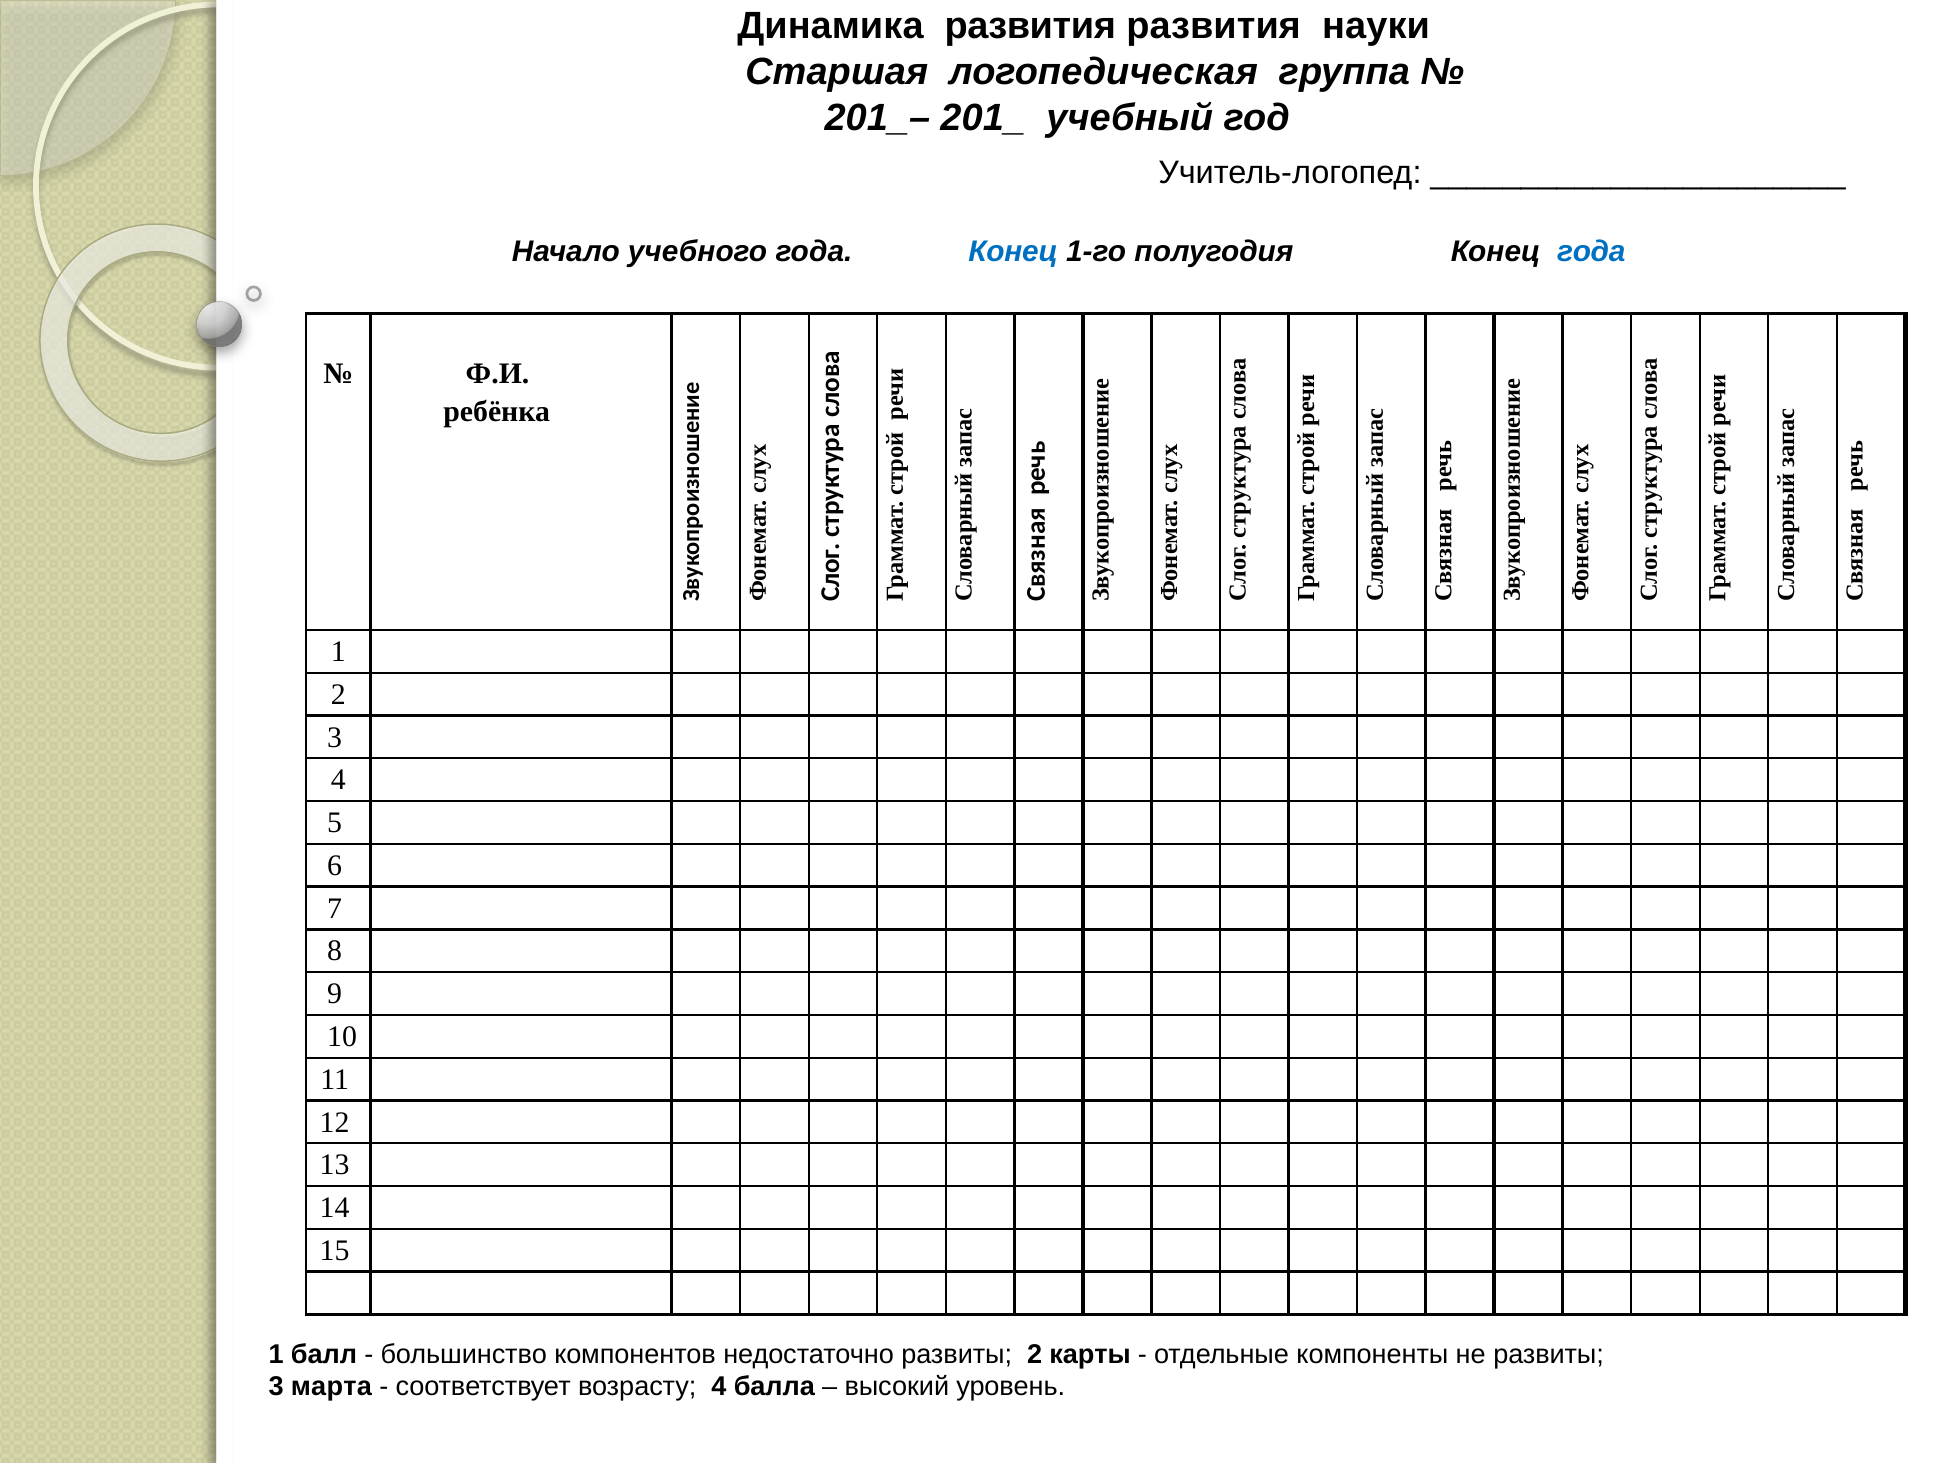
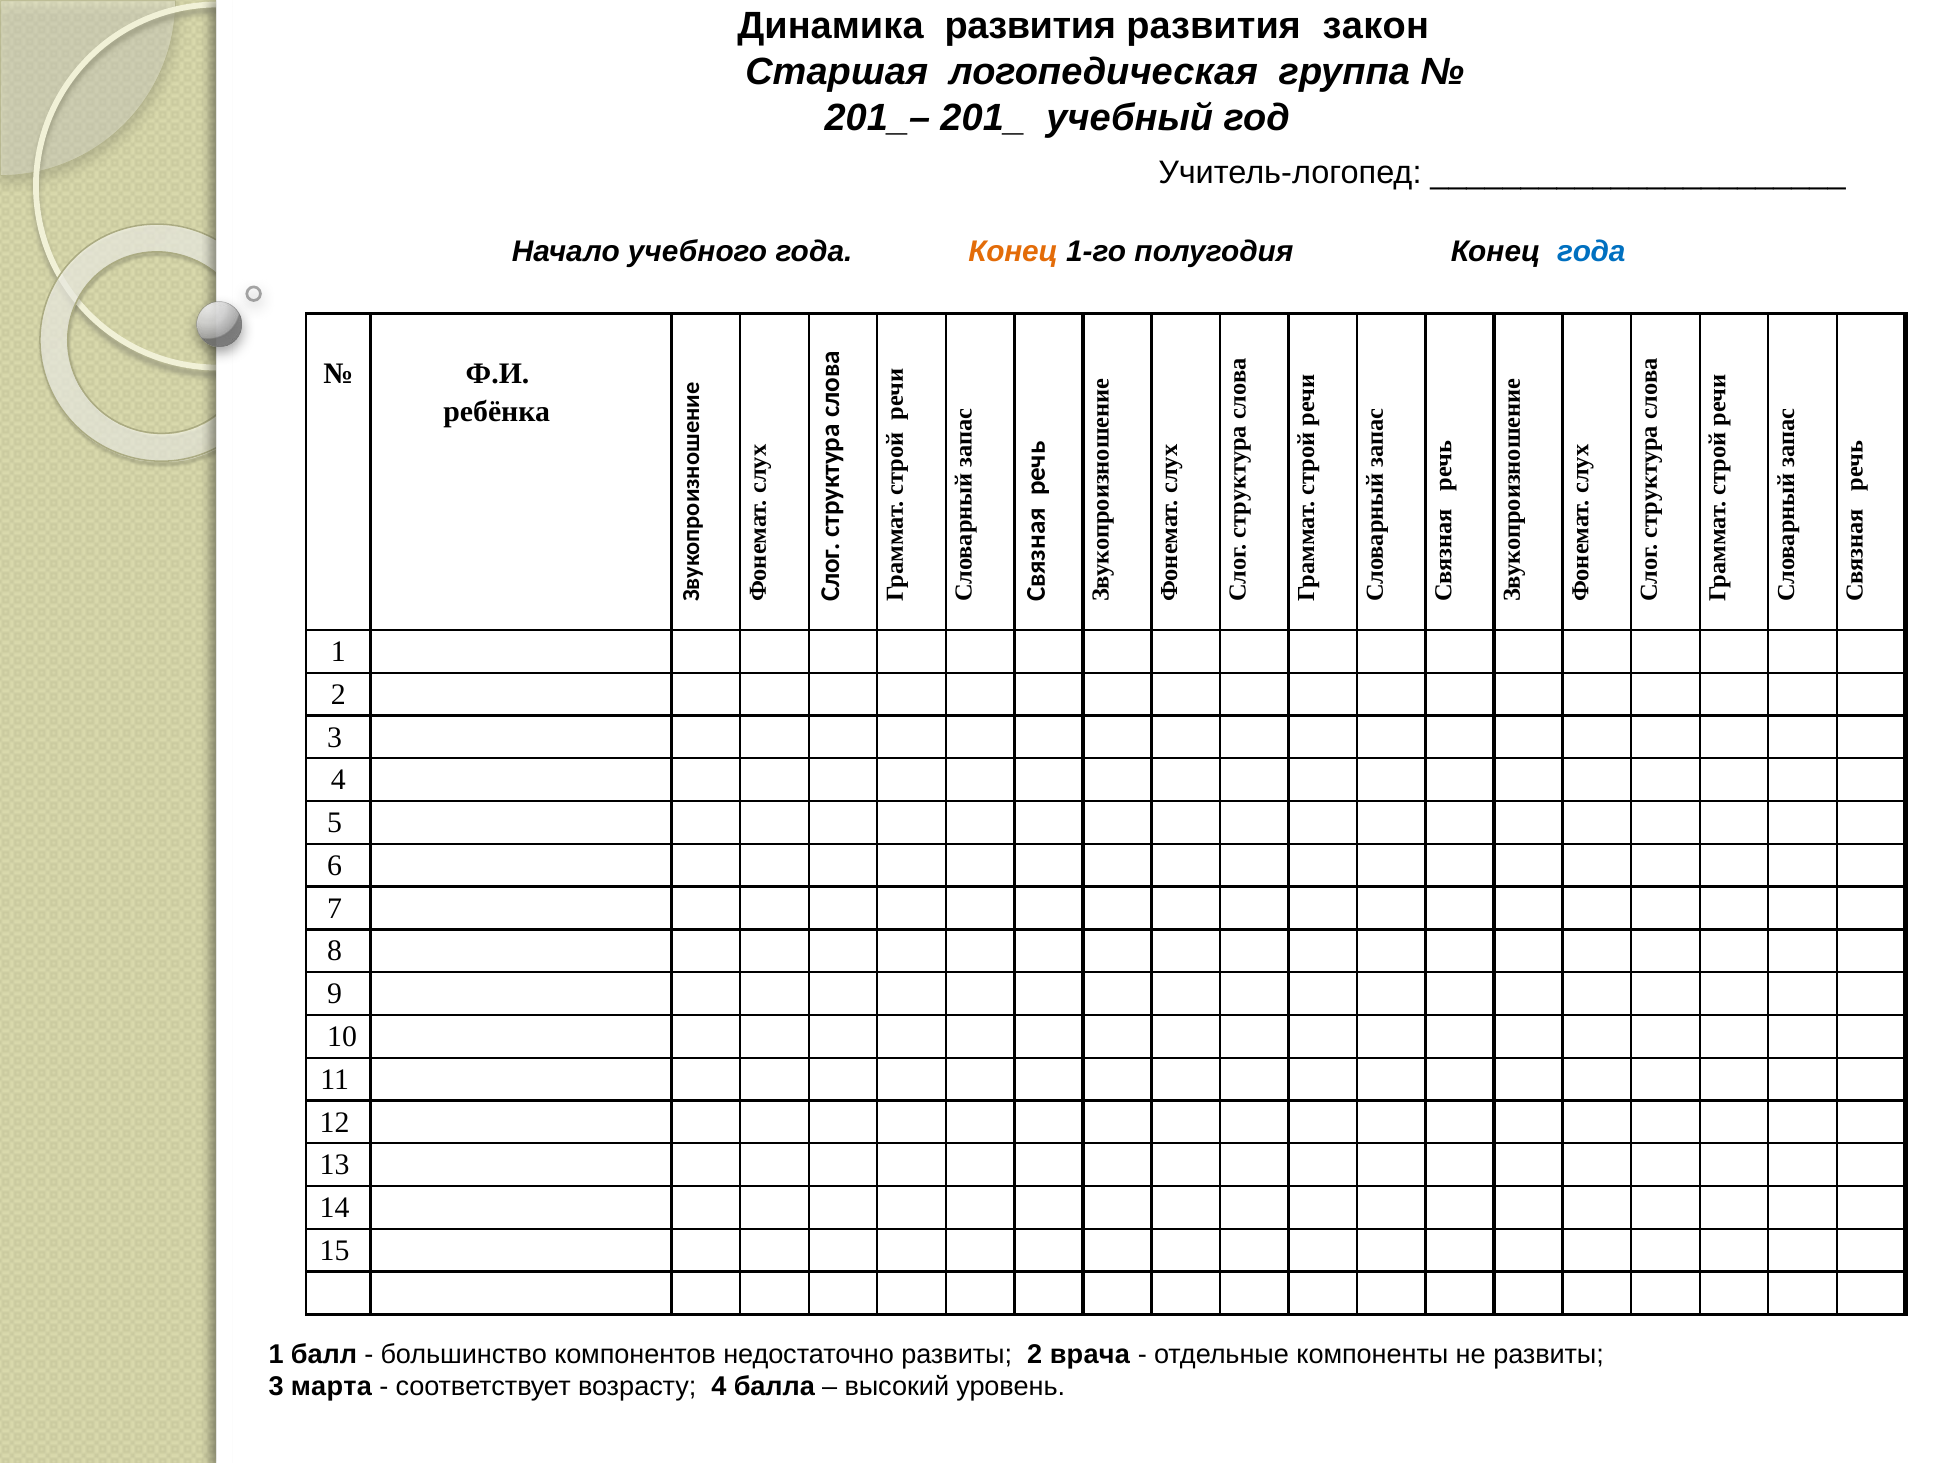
науки: науки -> закон
Конец at (1013, 251) colour: blue -> orange
карты: карты -> врача
